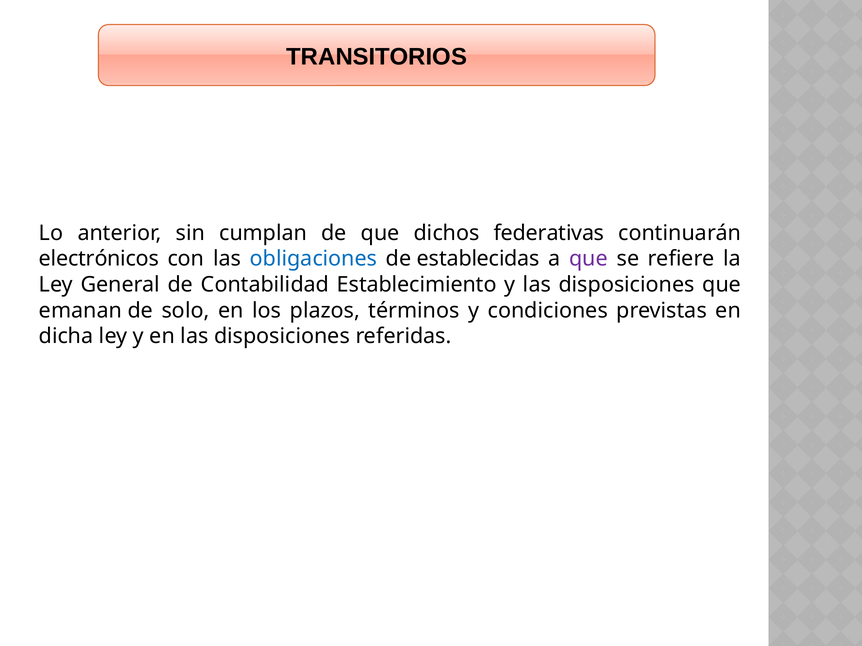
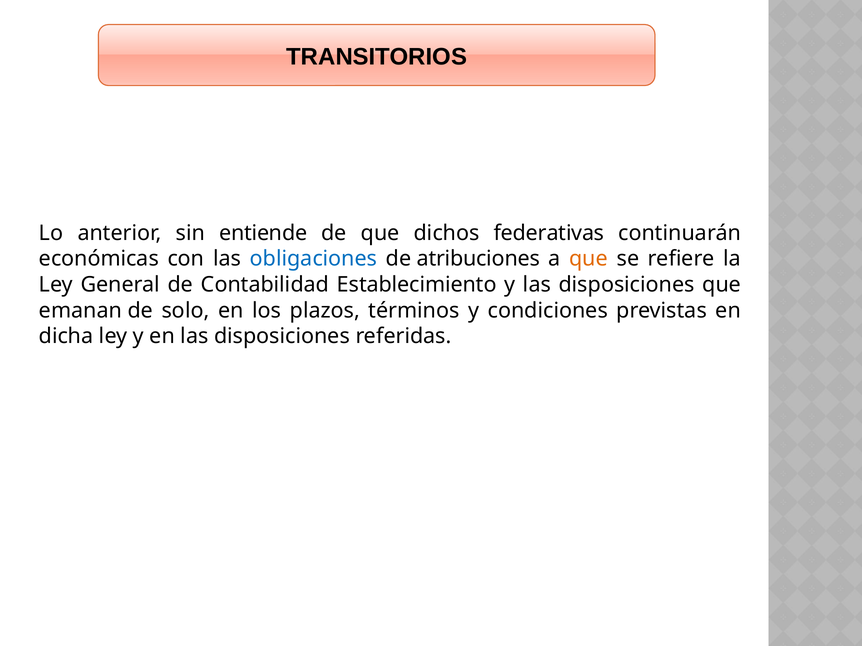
cumplan: cumplan -> entiende
electrónicos: electrónicos -> económicas
establecidas: establecidas -> atribuciones
que at (589, 259) colour: purple -> orange
